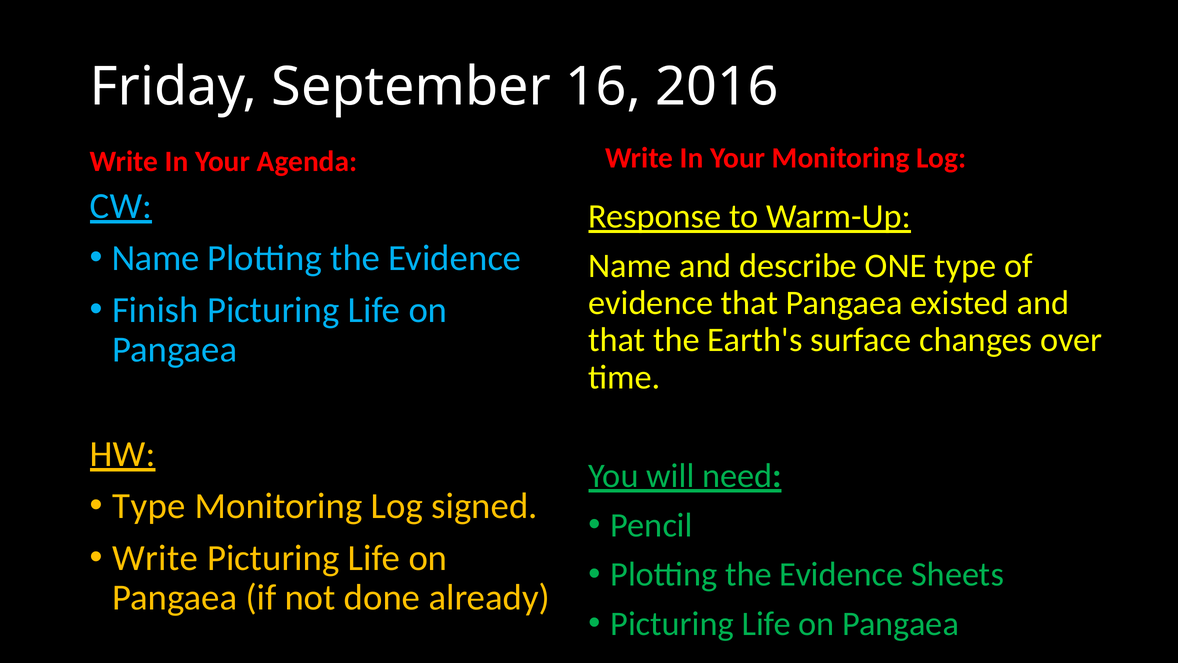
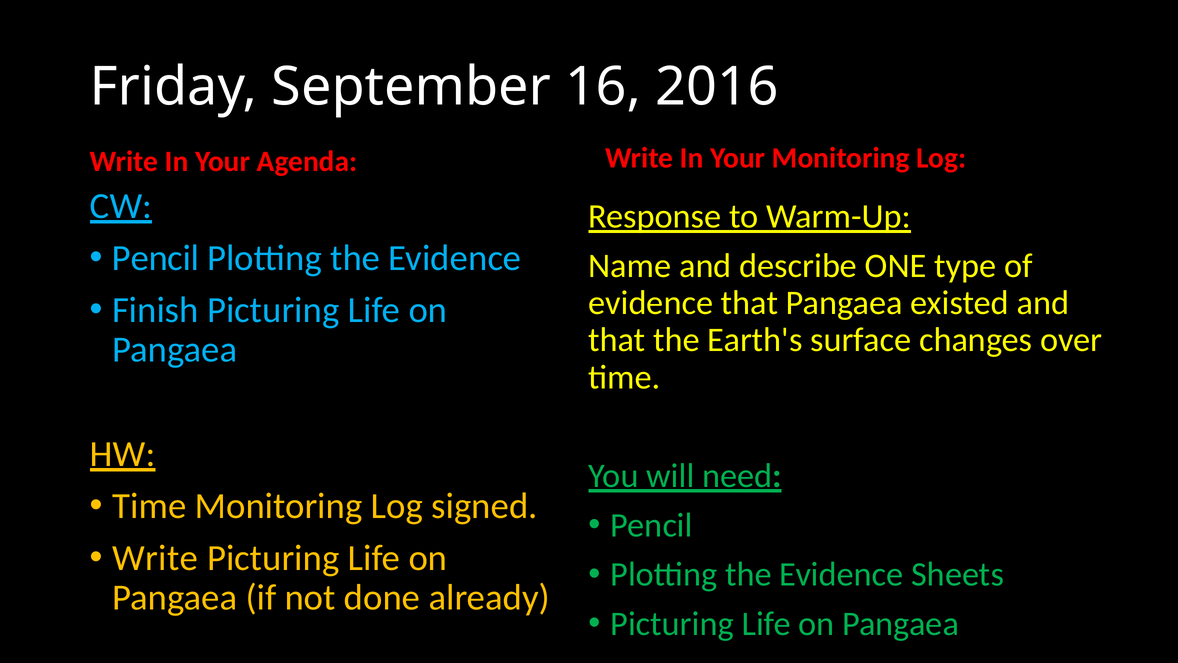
Name at (156, 258): Name -> Pencil
Type at (149, 506): Type -> Time
